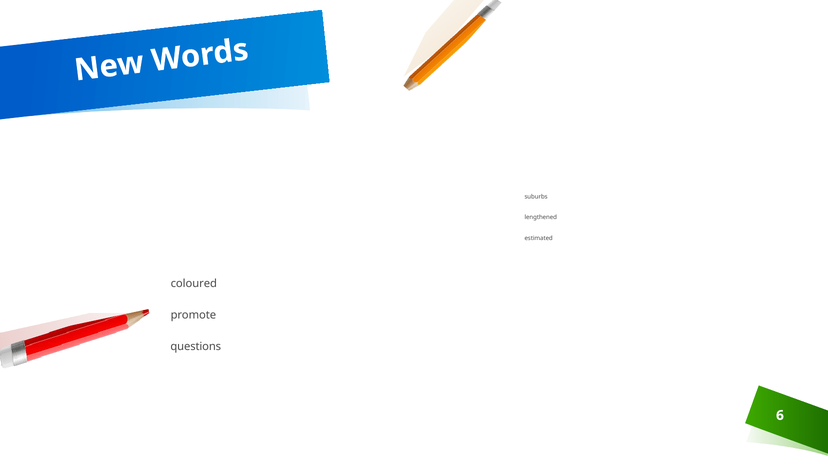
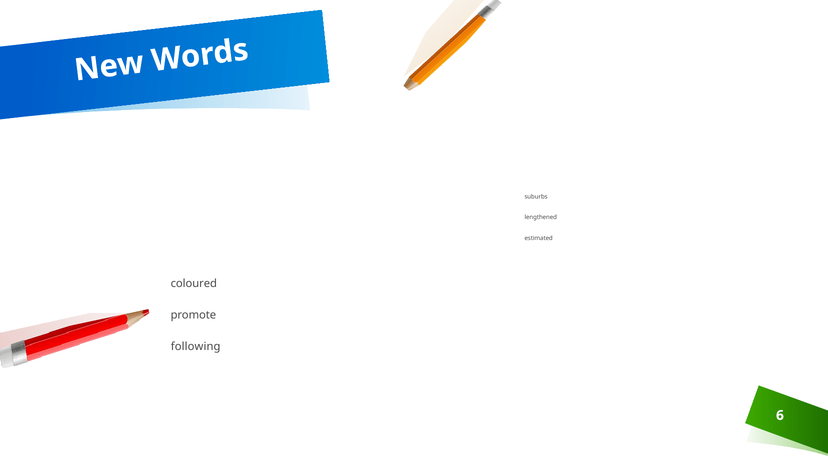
questions: questions -> following
